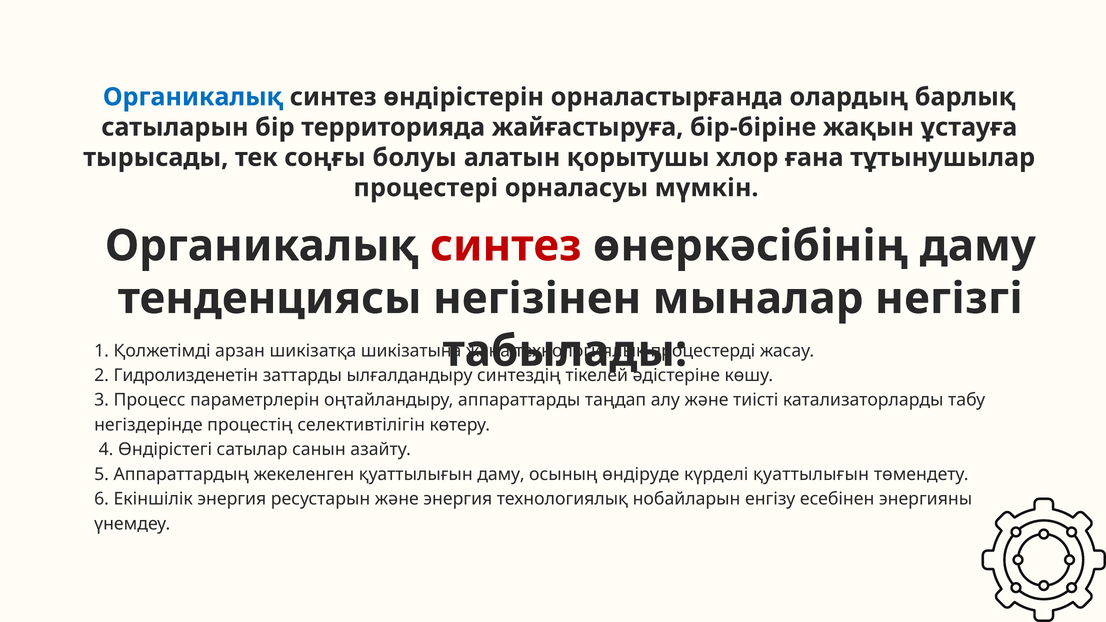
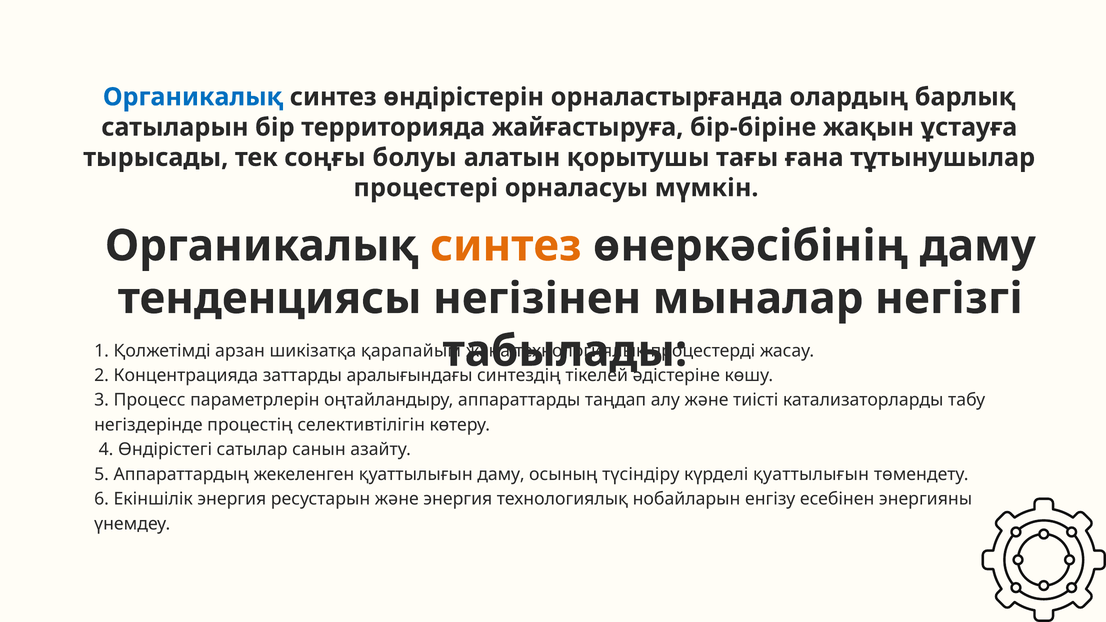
хлор: хлор -> тағы
синтез at (506, 246) colour: red -> orange
шикізатына: шикізатына -> қарапайым
Гидролизденетін: Гидролизденетін -> Концентрацияда
ылғалдандыру: ылғалдандыру -> аралығындағы
өндіруде: өндіруде -> түсіндіру
